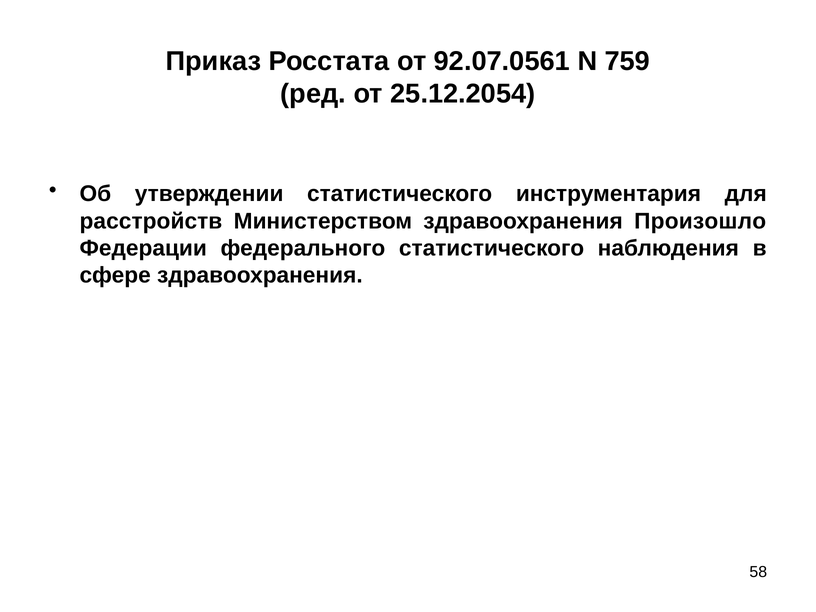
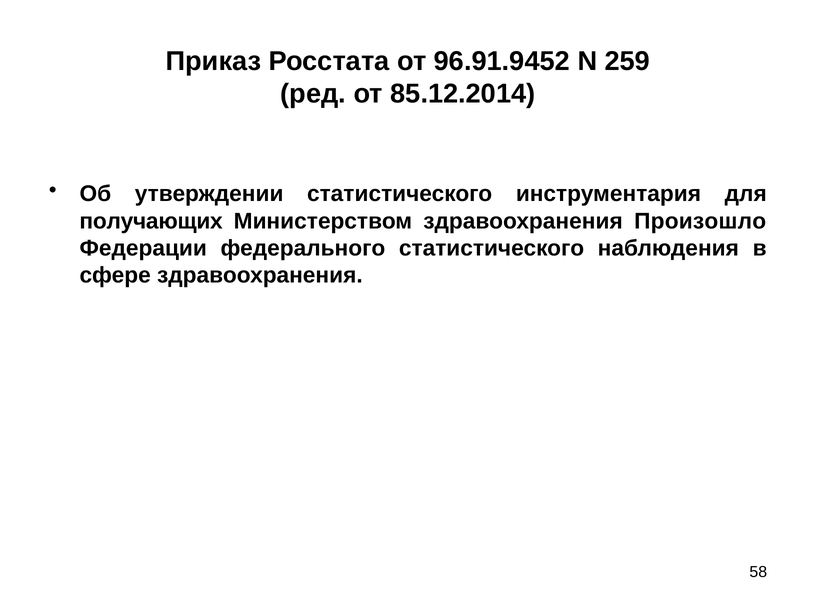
92.07.0561: 92.07.0561 -> 96.91.9452
759: 759 -> 259
25.12.2054: 25.12.2054 -> 85.12.2014
расстройств: расстройств -> получающих
